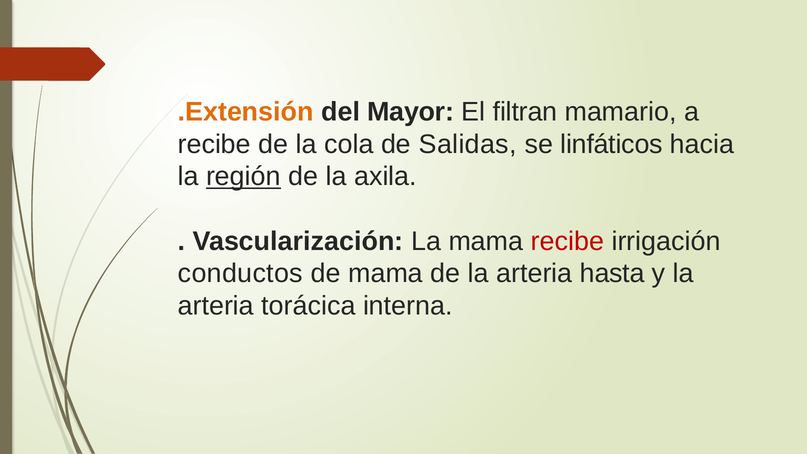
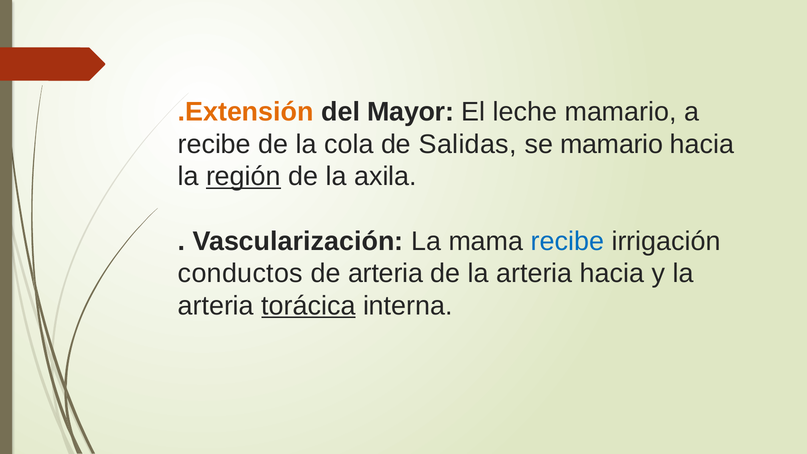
filtran: filtran -> leche
se linfáticos: linfáticos -> mamario
recibe at (567, 241) colour: red -> blue
de mama: mama -> arteria
arteria hasta: hasta -> hacia
torácica underline: none -> present
